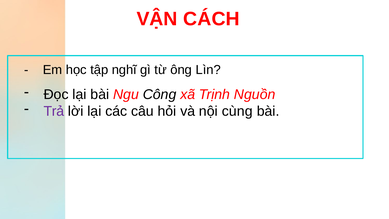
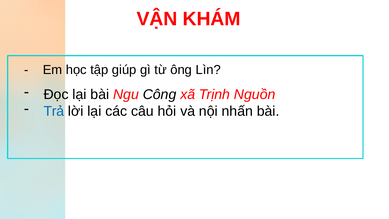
CÁCH: CÁCH -> KHÁM
nghĩ: nghĩ -> giúp
Trả colour: purple -> blue
cùng: cùng -> nhấn
